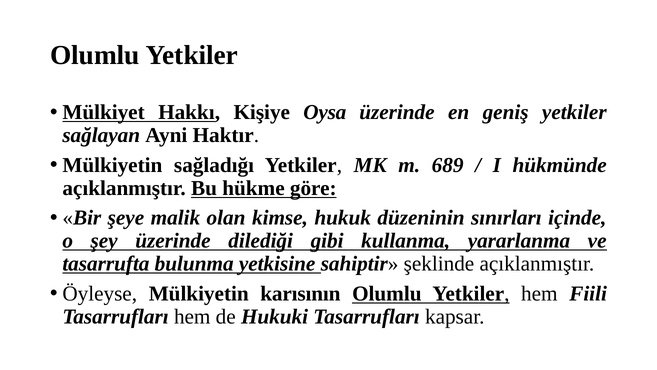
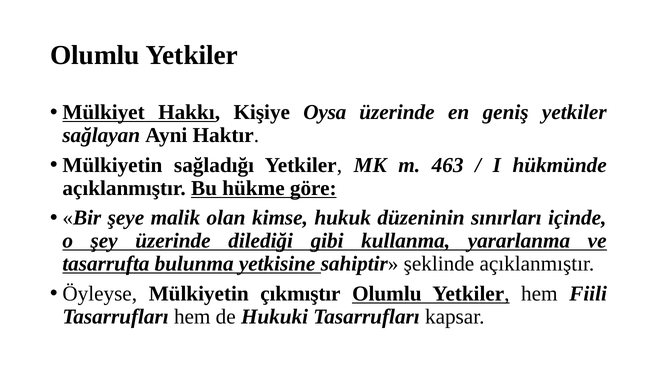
689: 689 -> 463
karısının: karısının -> çıkmıştır
